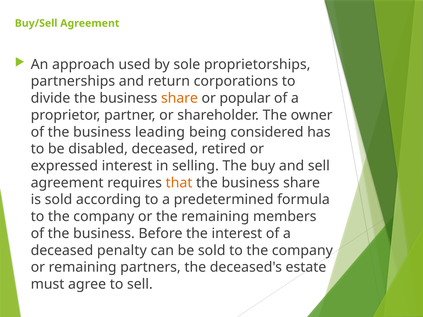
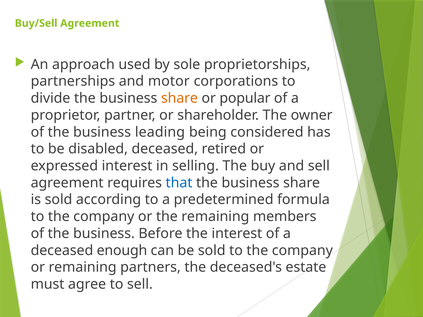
return: return -> motor
that colour: orange -> blue
penalty: penalty -> enough
